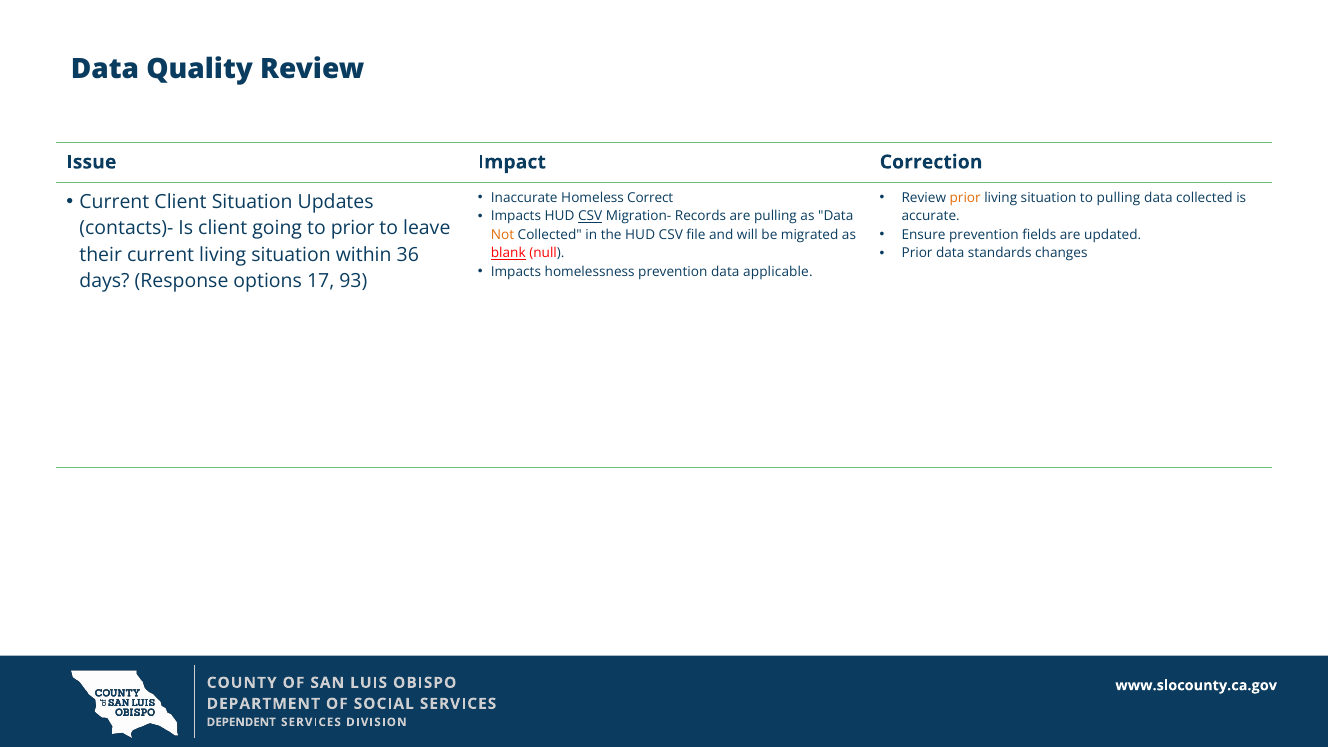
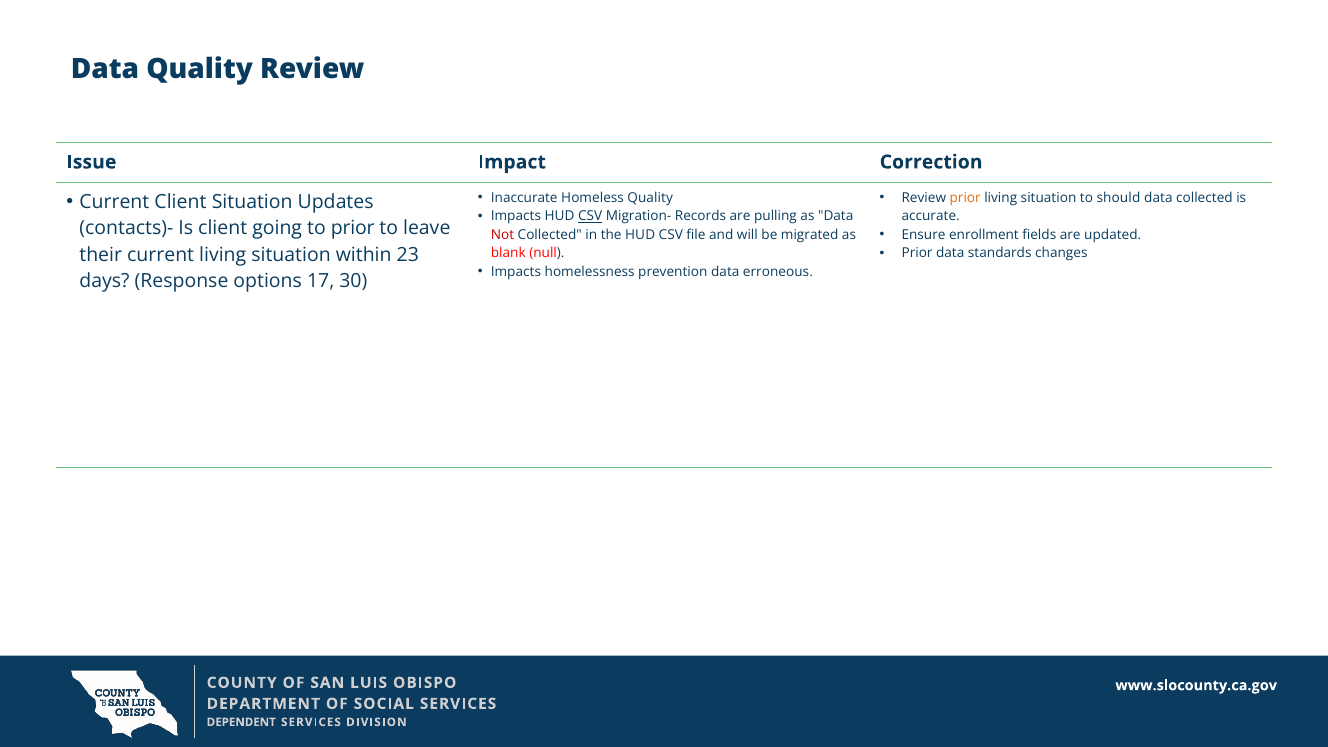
Homeless Correct: Correct -> Quality
to pulling: pulling -> should
Ensure prevention: prevention -> enrollment
Not colour: orange -> red
36: 36 -> 23
blank underline: present -> none
applicable: applicable -> erroneous
93: 93 -> 30
